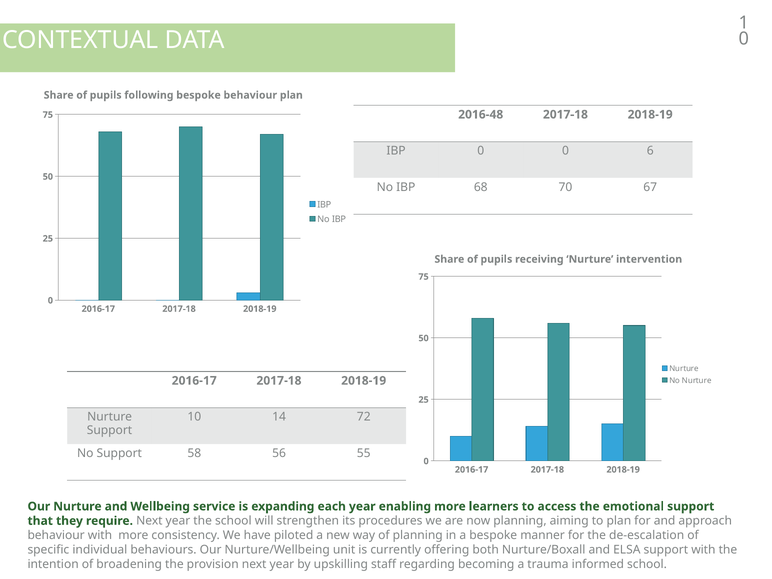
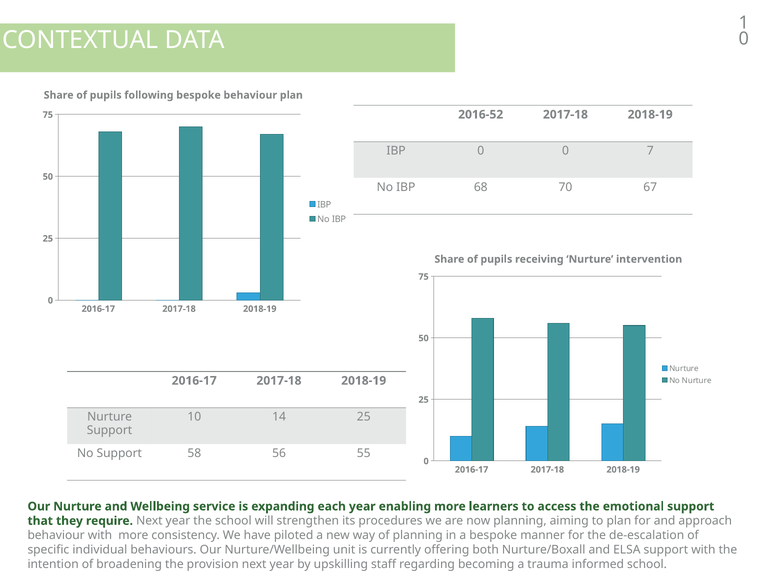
2016-48: 2016-48 -> 2016-52
6: 6 -> 7
14 72: 72 -> 25
